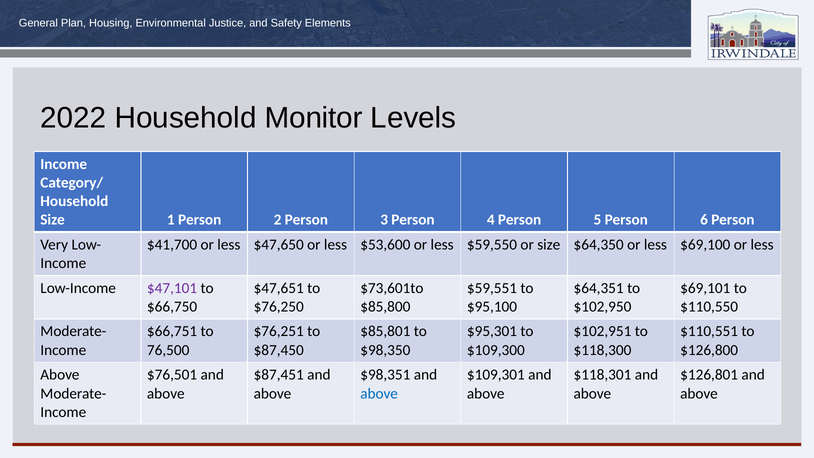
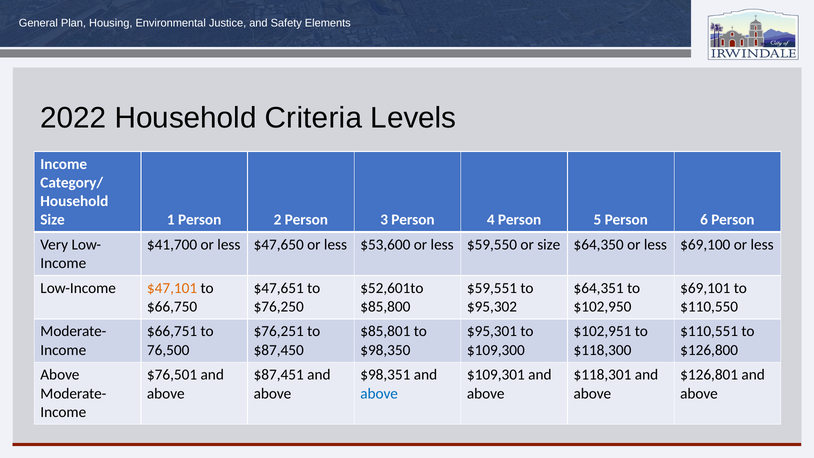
Monitor: Monitor -> Criteria
$47,101 colour: purple -> orange
$73,601to: $73,601to -> $52,601to
$95,100: $95,100 -> $95,302
